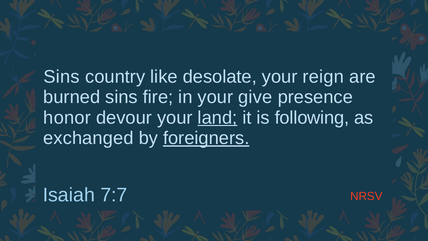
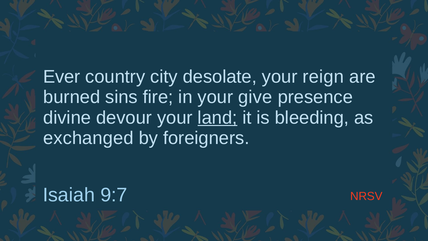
Sins at (62, 77): Sins -> Ever
like: like -> city
honor: honor -> divine
following: following -> bleeding
foreigners underline: present -> none
7:7: 7:7 -> 9:7
